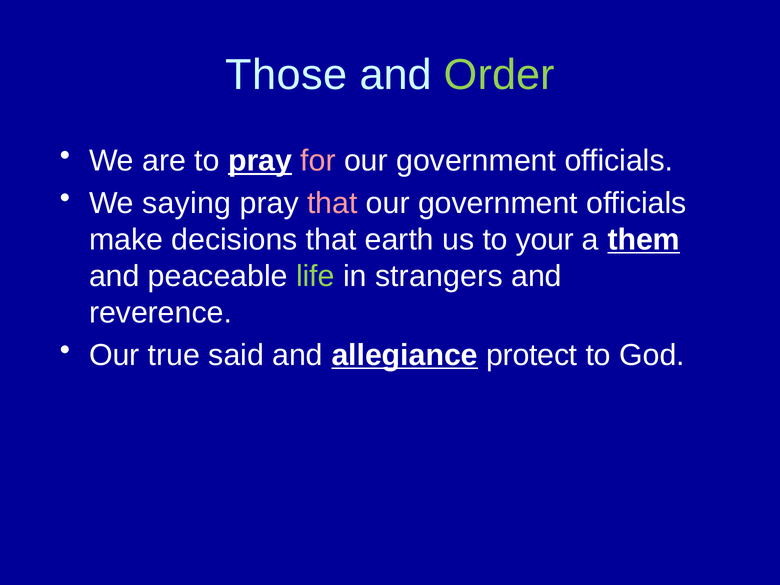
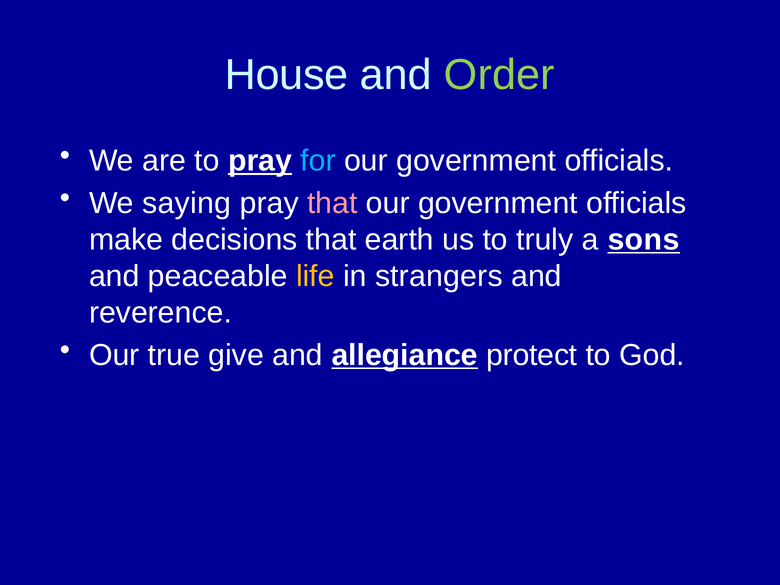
Those: Those -> House
for colour: pink -> light blue
your: your -> truly
them: them -> sons
life colour: light green -> yellow
said: said -> give
